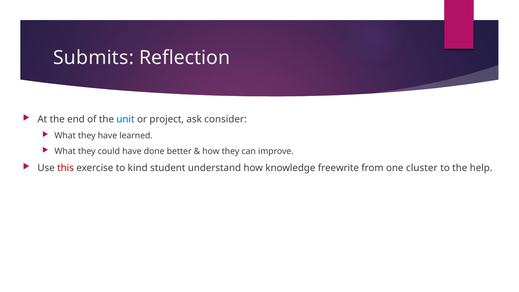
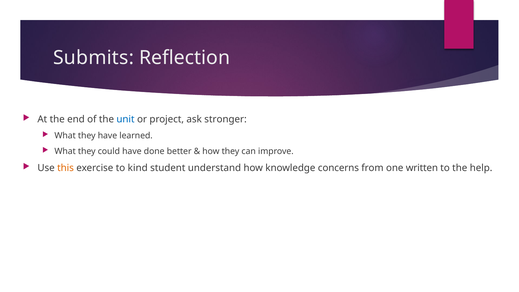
consider: consider -> stronger
this colour: red -> orange
freewrite: freewrite -> concerns
cluster: cluster -> written
